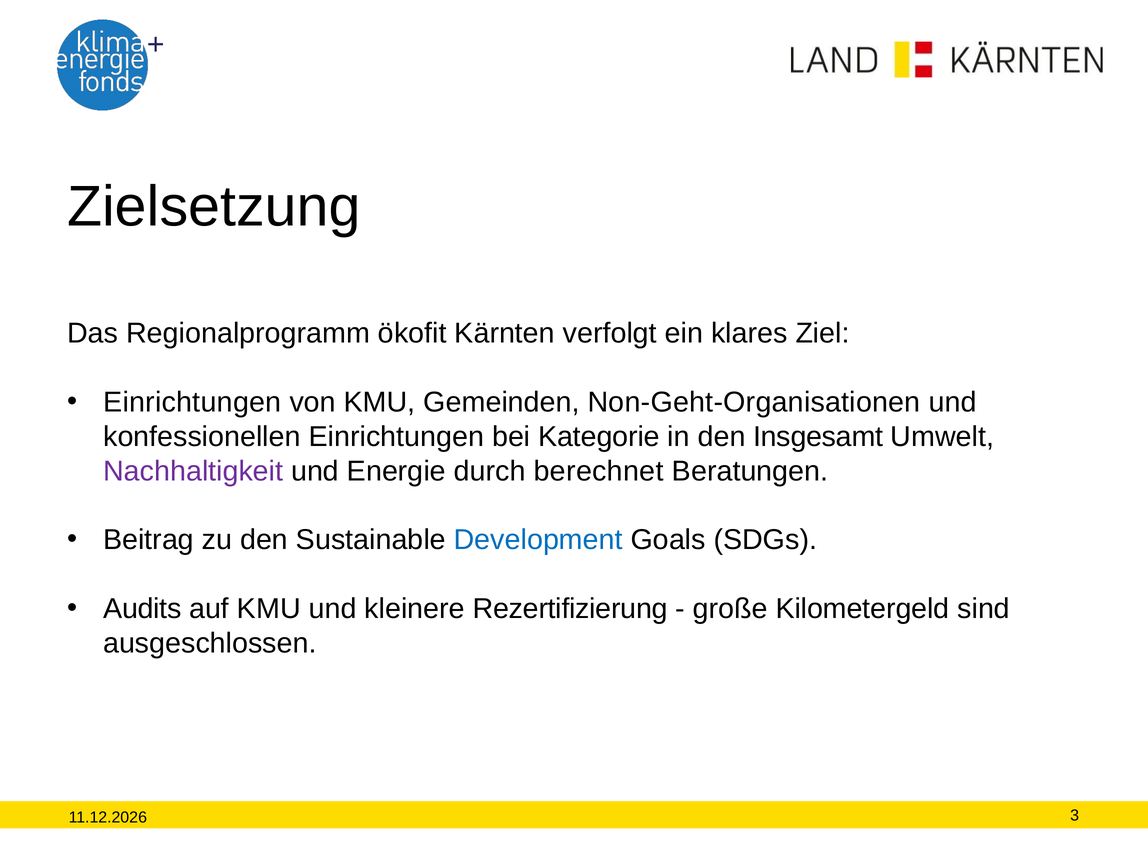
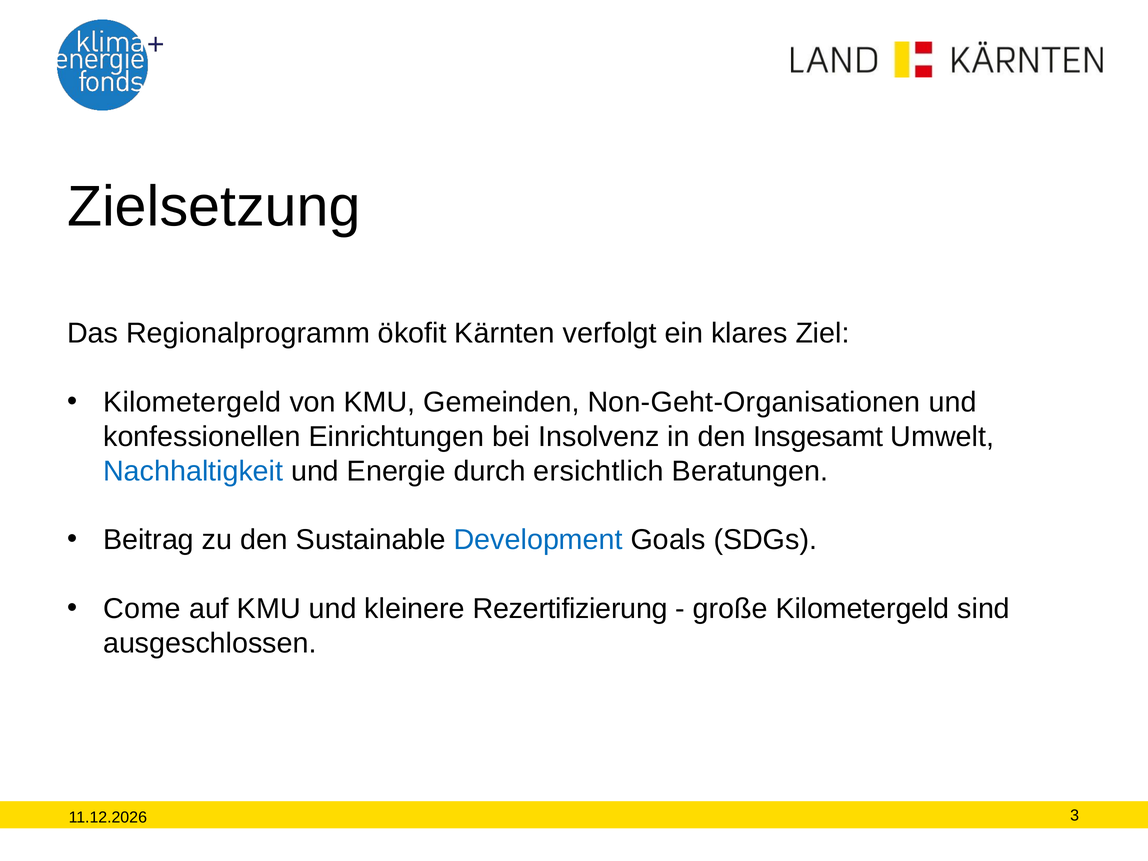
Einrichtungen at (192, 402): Einrichtungen -> Kilometergeld
Kategorie: Kategorie -> Insolvenz
Nachhaltigkeit colour: purple -> blue
berechnet: berechnet -> ersichtlich
Audits: Audits -> Come
